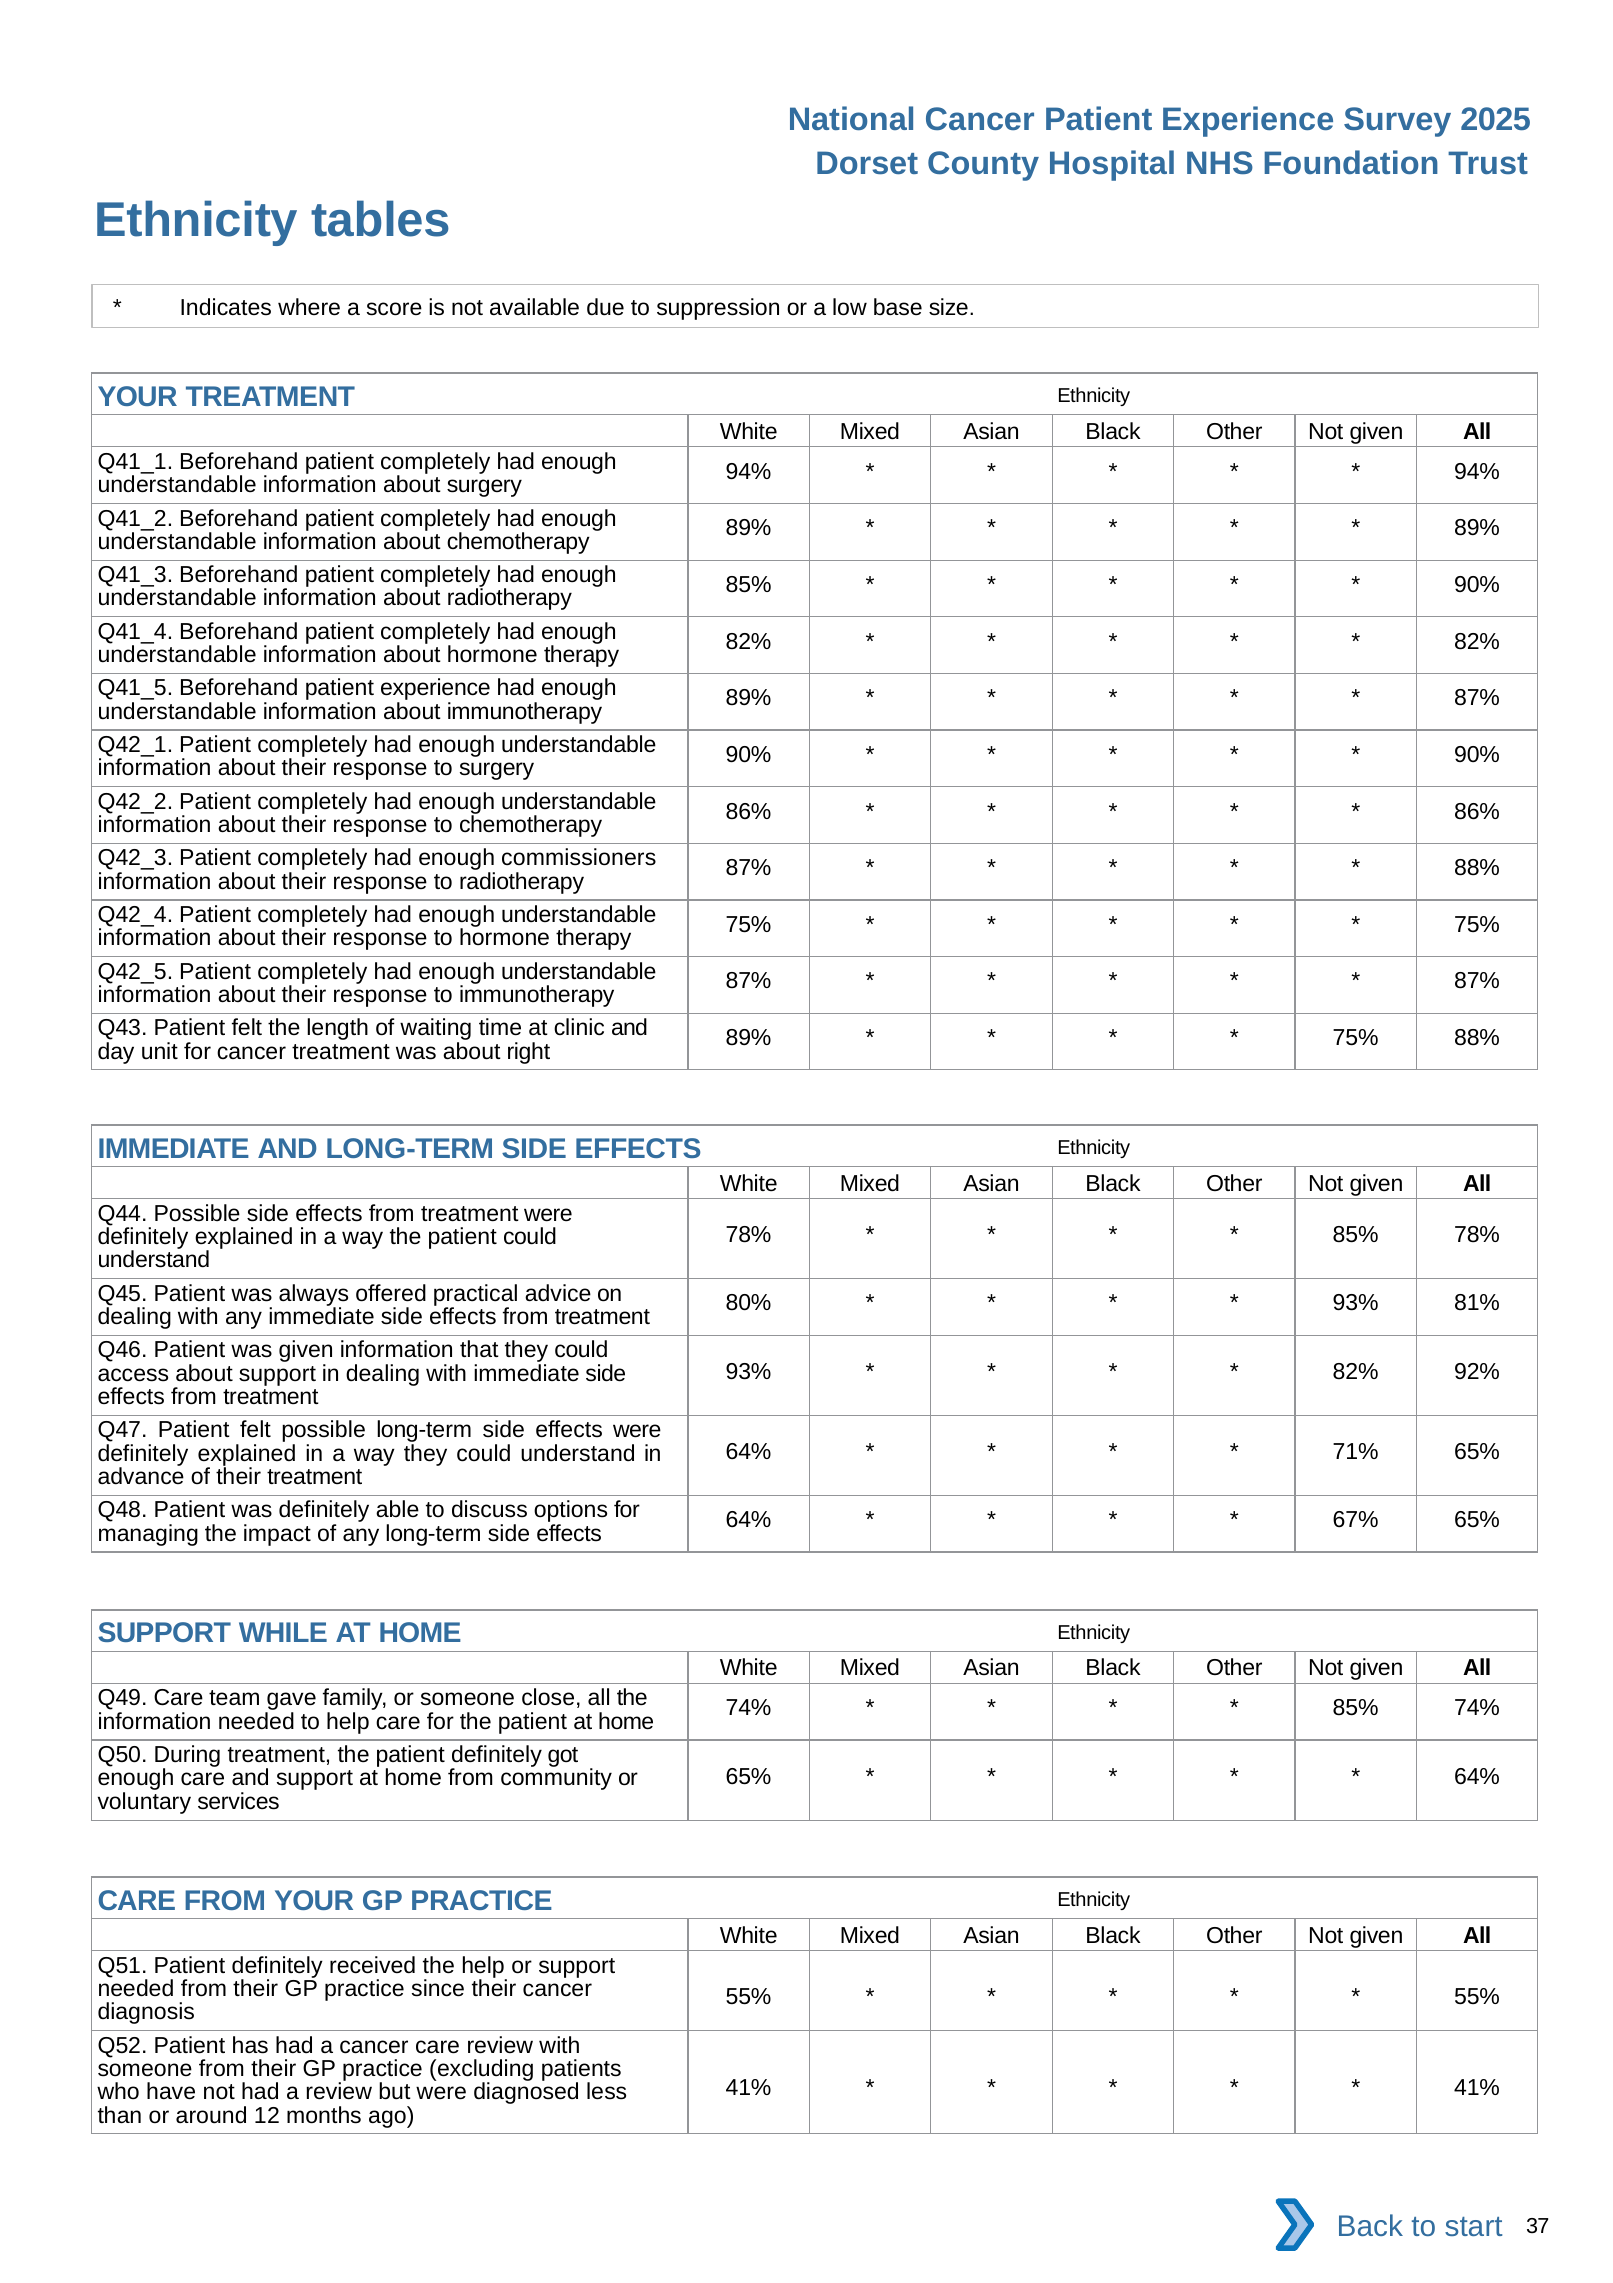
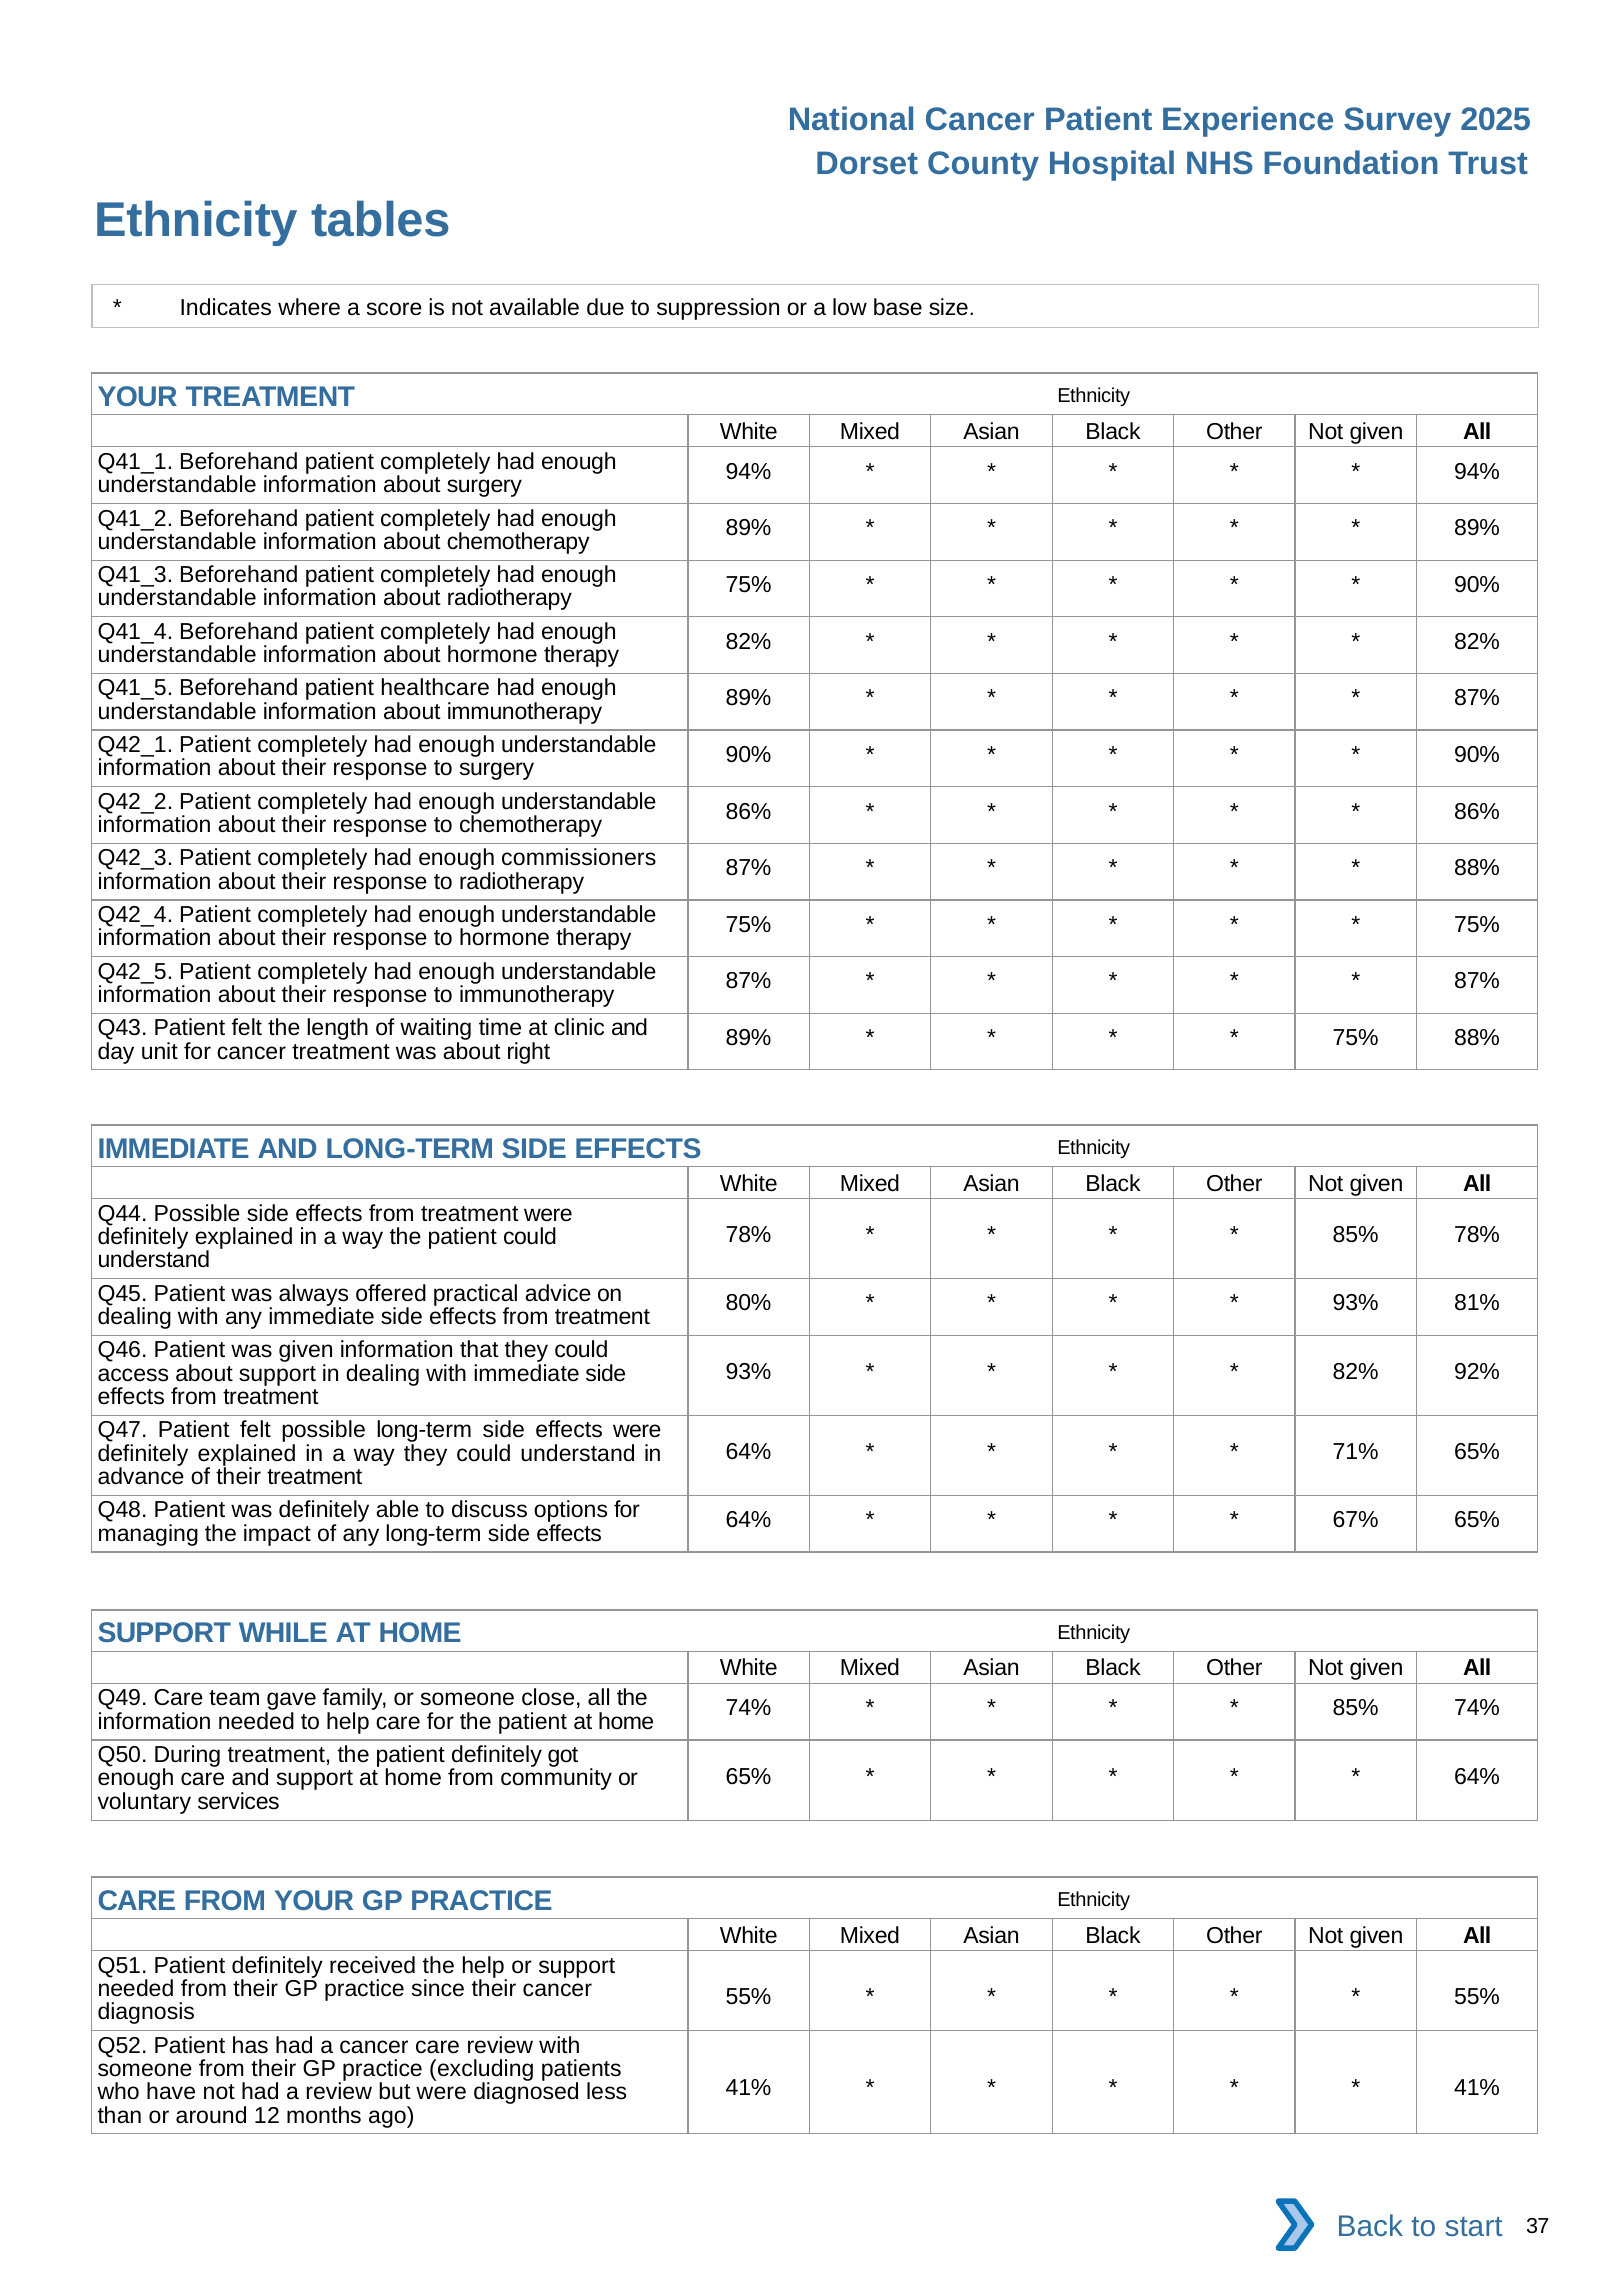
85% at (749, 585): 85% -> 75%
Beforehand patient experience: experience -> healthcare
